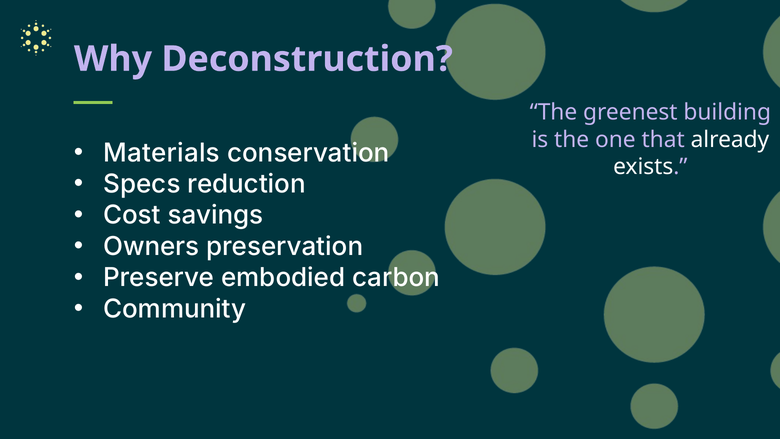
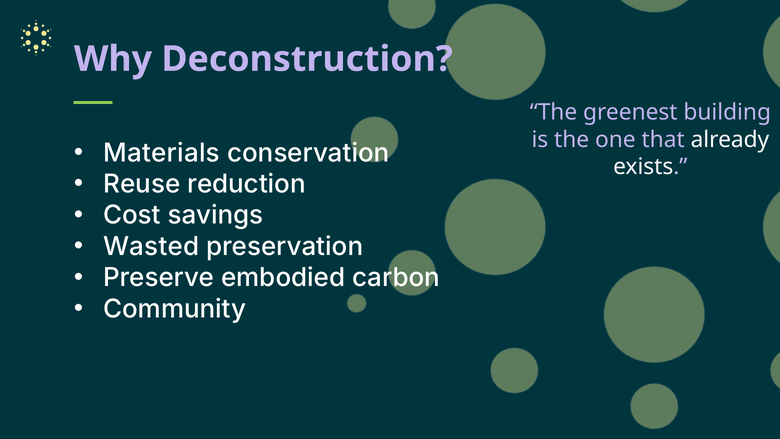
Specs: Specs -> Reuse
Owners: Owners -> Wasted
